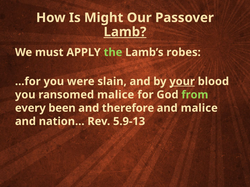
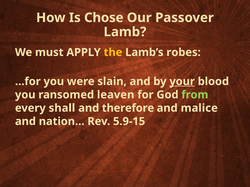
Might: Might -> Chose
Lamb underline: present -> none
the colour: light green -> yellow
ransomed malice: malice -> leaven
been: been -> shall
5.9-13: 5.9-13 -> 5.9-15
